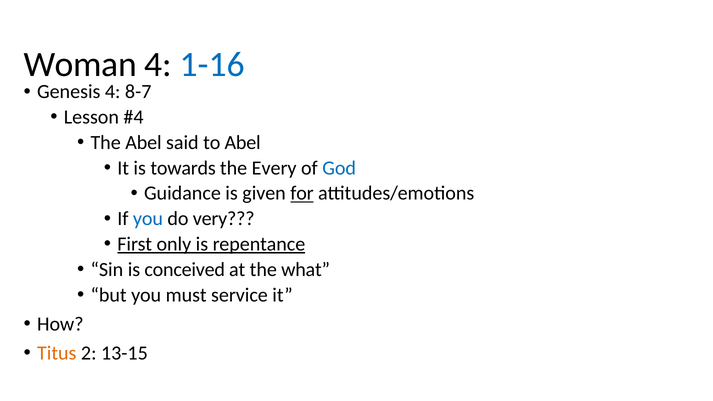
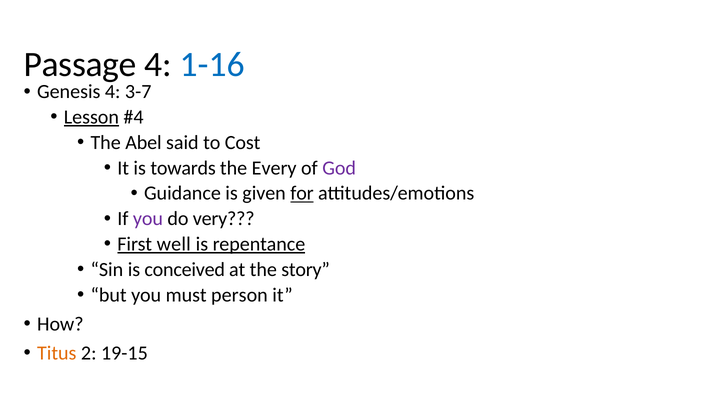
Woman: Woman -> Passage
8-7: 8-7 -> 3-7
Lesson underline: none -> present
to Abel: Abel -> Cost
God colour: blue -> purple
you at (148, 219) colour: blue -> purple
only: only -> well
what: what -> story
service: service -> person
13-15: 13-15 -> 19-15
